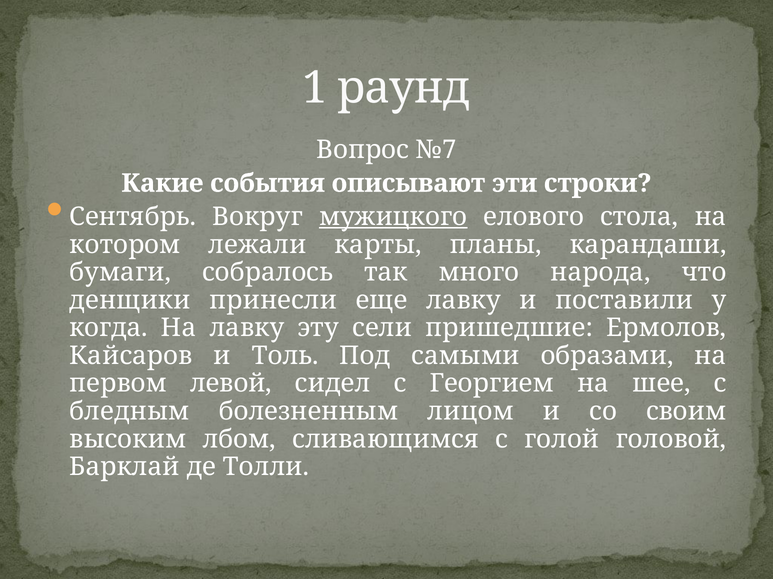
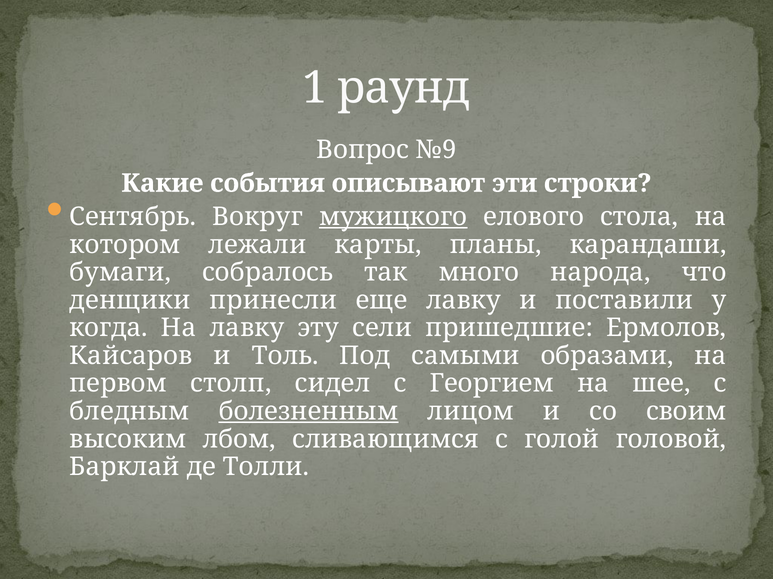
№7: №7 -> №9
левой: левой -> столп
болезненным underline: none -> present
